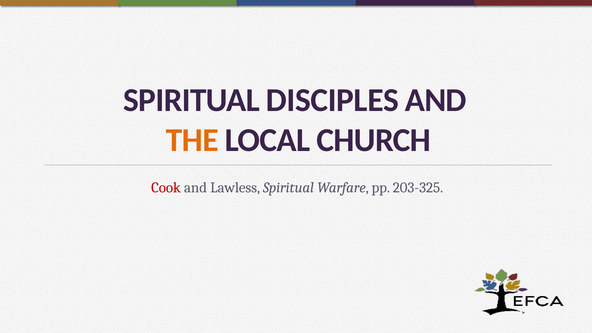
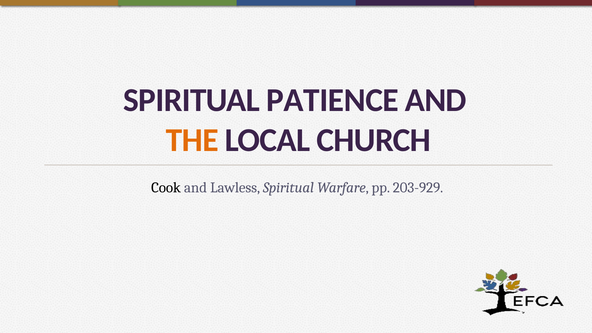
DISCIPLES: DISCIPLES -> PATIENCE
Cook colour: red -> black
203-325: 203-325 -> 203-929
